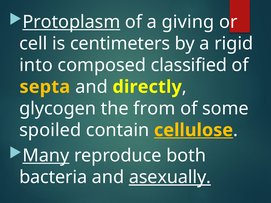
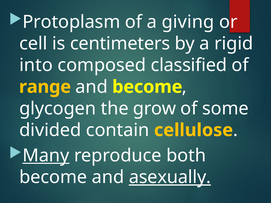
Protoplasm underline: present -> none
septa: septa -> range
and directly: directly -> become
from: from -> grow
spoiled: spoiled -> divided
cellulose underline: present -> none
bacteria at (53, 177): bacteria -> become
